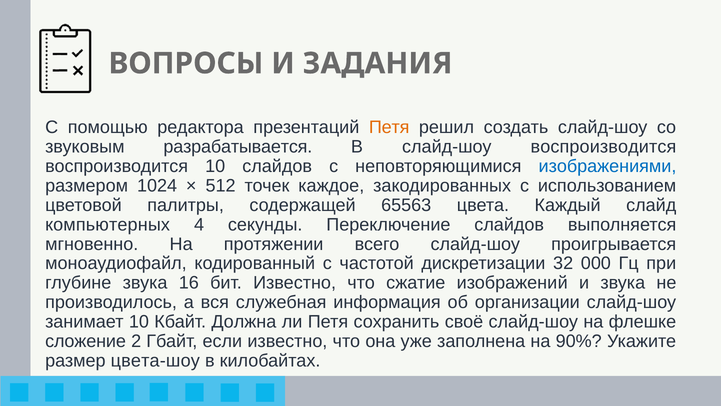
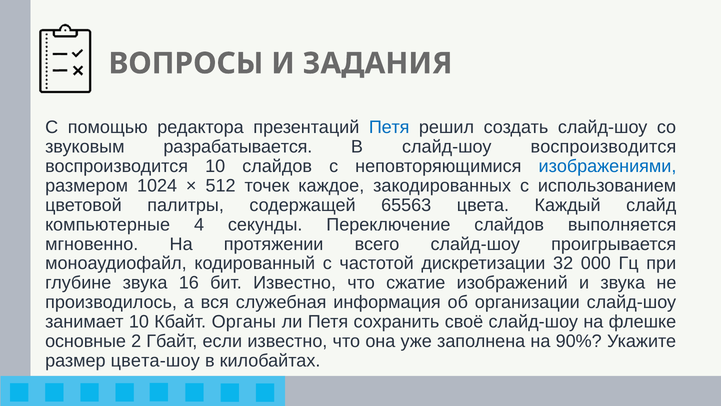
Петя at (389, 127) colour: orange -> blue
компьютерных: компьютерных -> компьютерные
Должна: Должна -> Органы
сложение: сложение -> основные
